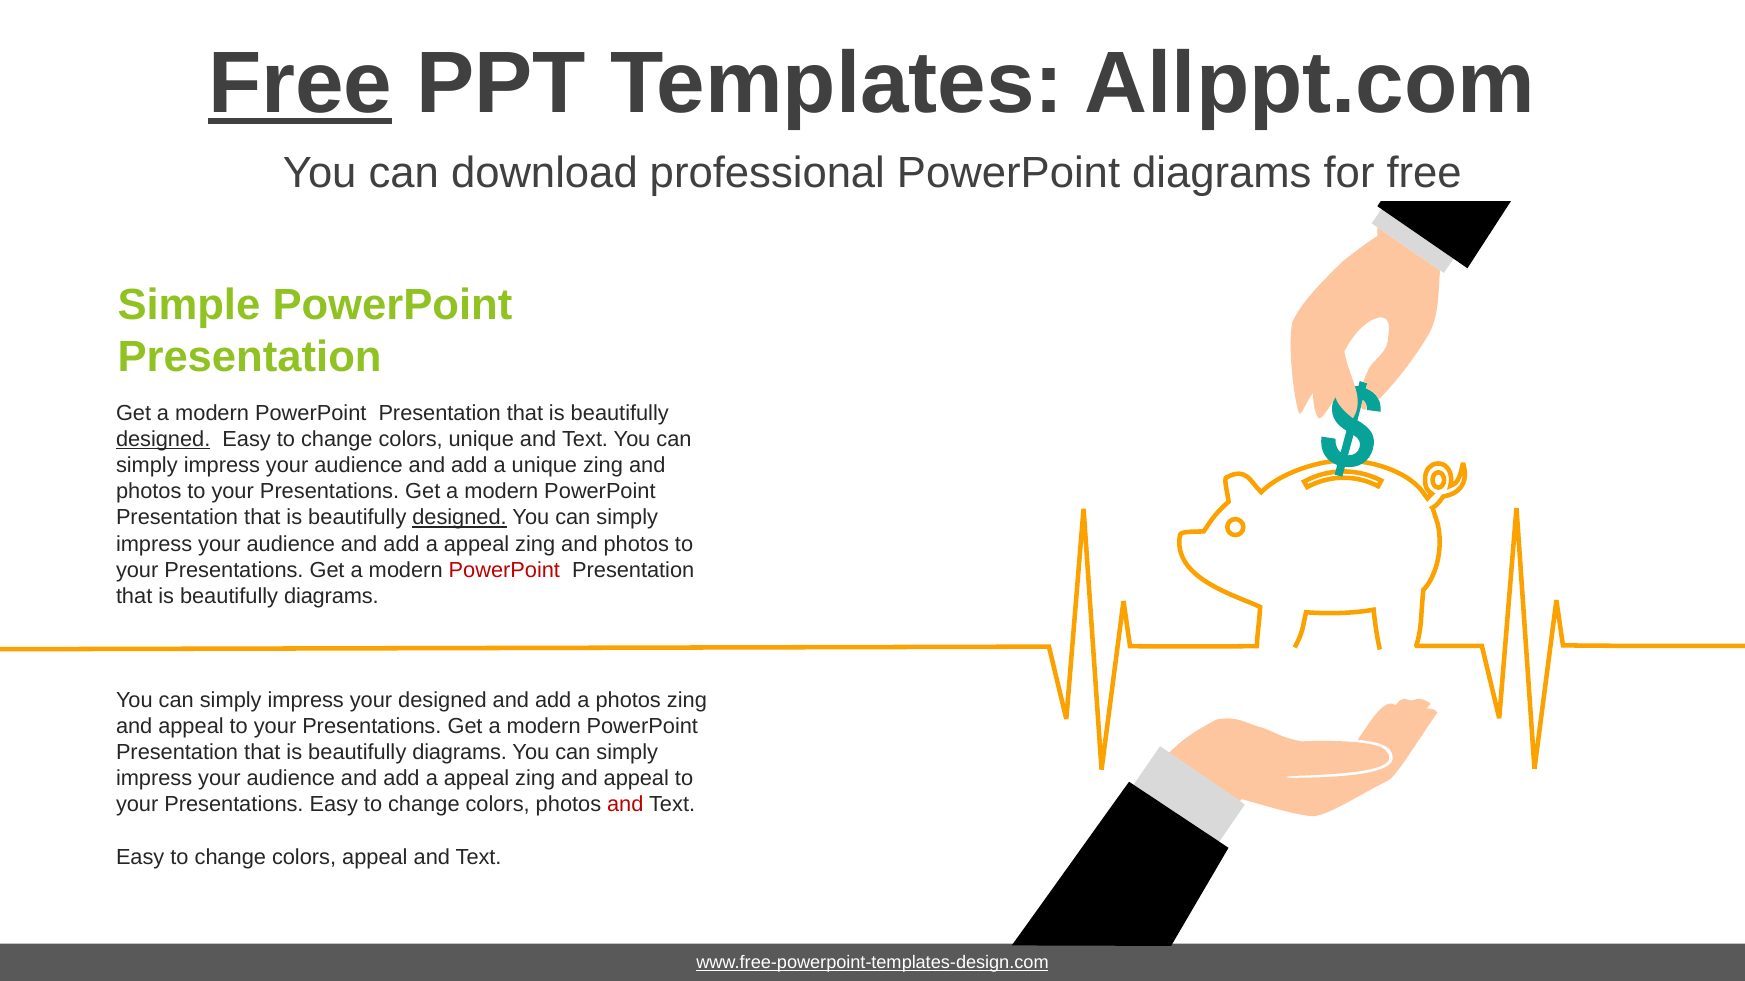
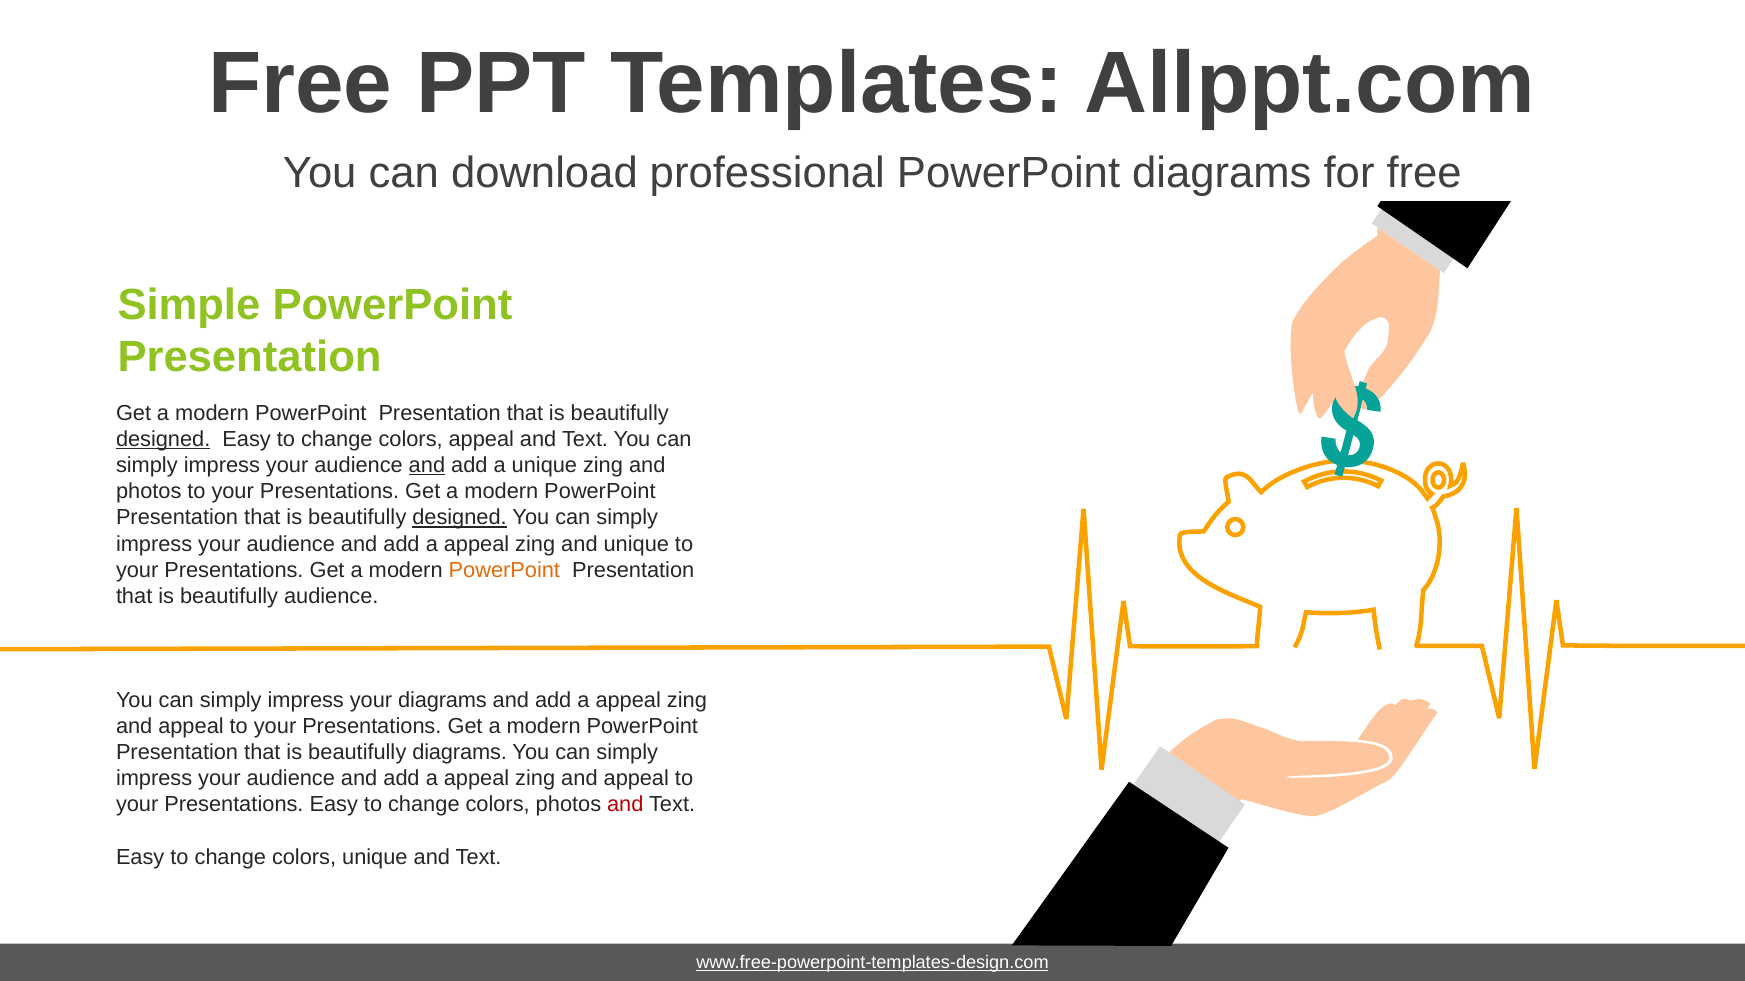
Free at (300, 84) underline: present -> none
colors unique: unique -> appeal
and at (427, 466) underline: none -> present
photos at (636, 544): photos -> unique
PowerPoint at (504, 570) colour: red -> orange
diagrams at (331, 596): diagrams -> audience
your designed: designed -> diagrams
photos at (628, 701): photos -> appeal
colors appeal: appeal -> unique
